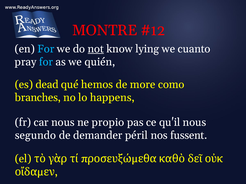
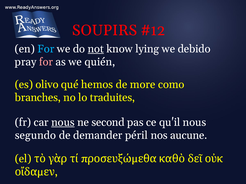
MONTRE: MONTRE -> SOUPIRS
cuanto: cuanto -> debido
for at (46, 62) colour: light blue -> pink
dead: dead -> olivo
happens: happens -> traduites
nous at (63, 123) underline: none -> present
propio: propio -> second
fussent: fussent -> aucune
